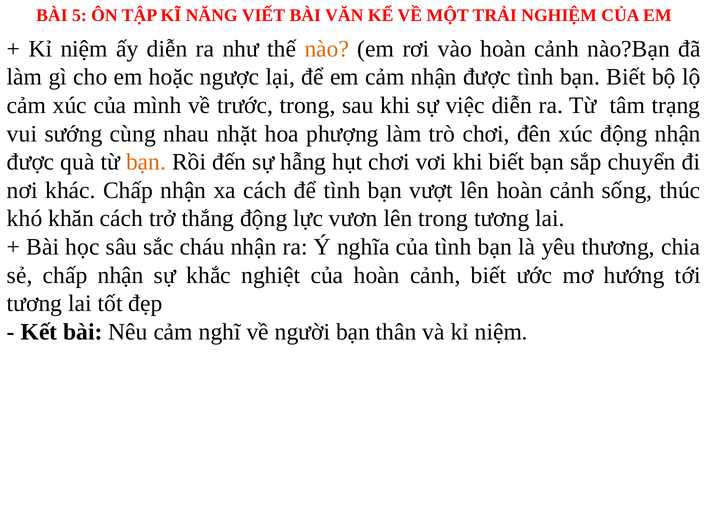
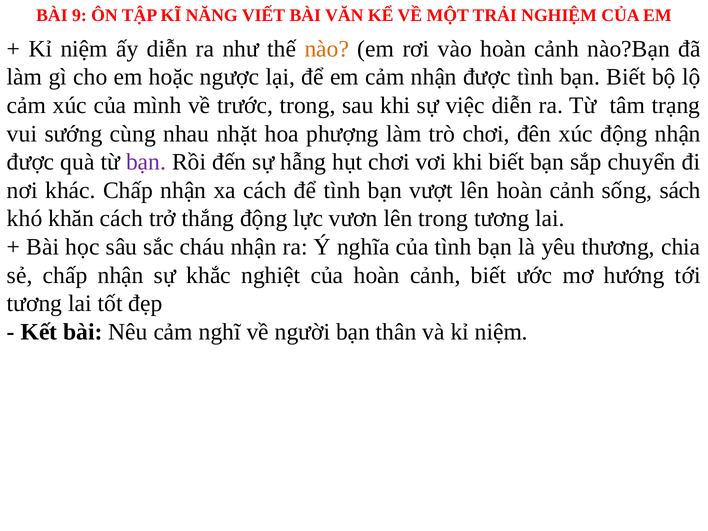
5: 5 -> 9
bạn at (146, 162) colour: orange -> purple
thúc: thúc -> sách
